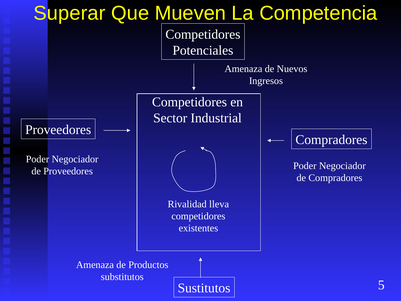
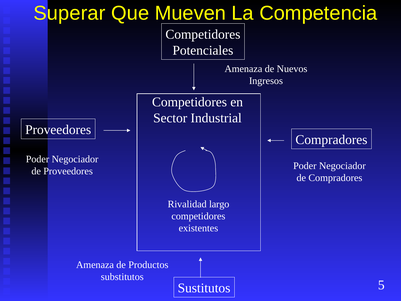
lleva: lleva -> largo
